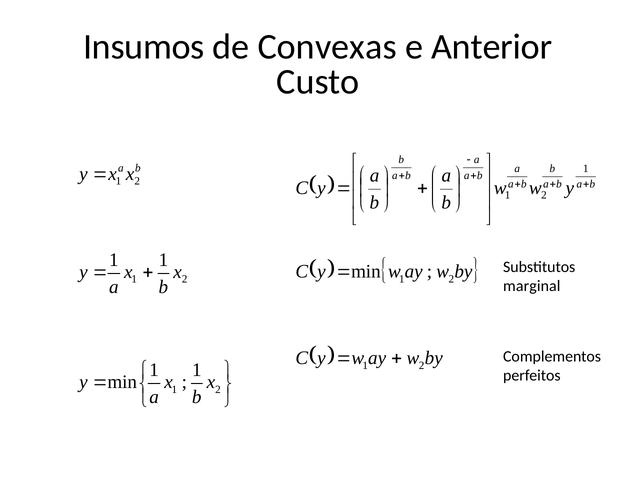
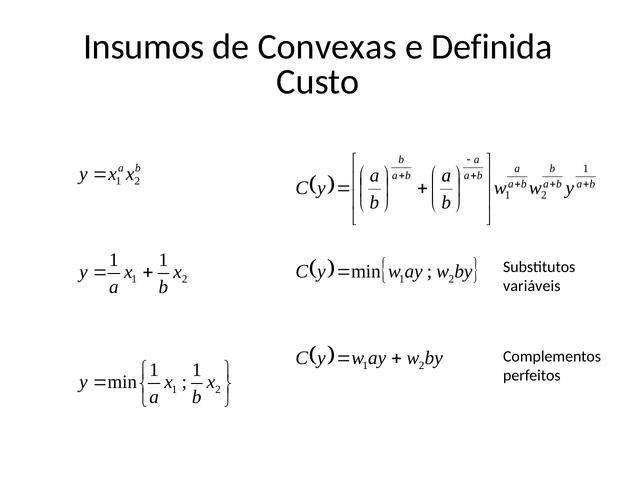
Anterior: Anterior -> Definida
marginal: marginal -> variáveis
